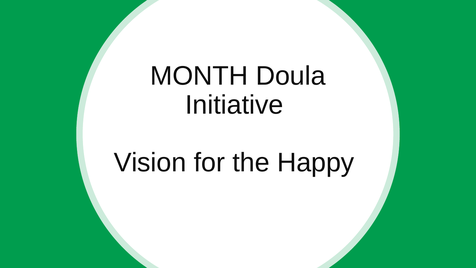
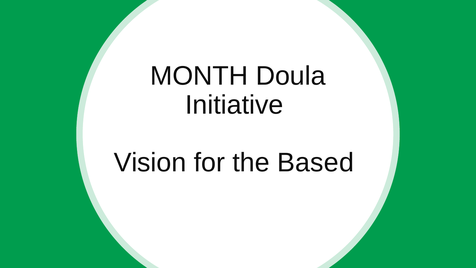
Happy: Happy -> Based
